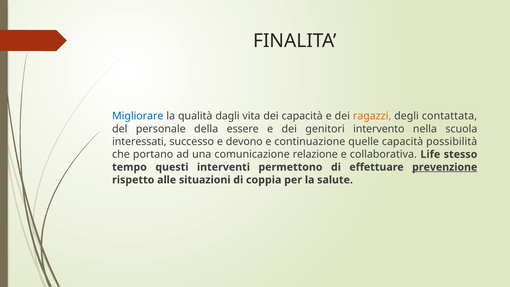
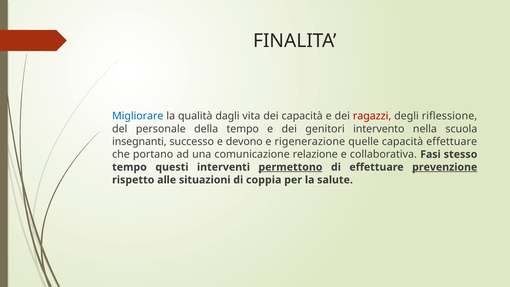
ragazzi colour: orange -> red
contattata: contattata -> riflessione
della essere: essere -> tempo
interessati: interessati -> insegnanti
continuazione: continuazione -> rigenerazione
capacità possibilità: possibilità -> effettuare
Life: Life -> Fasi
permettono underline: none -> present
